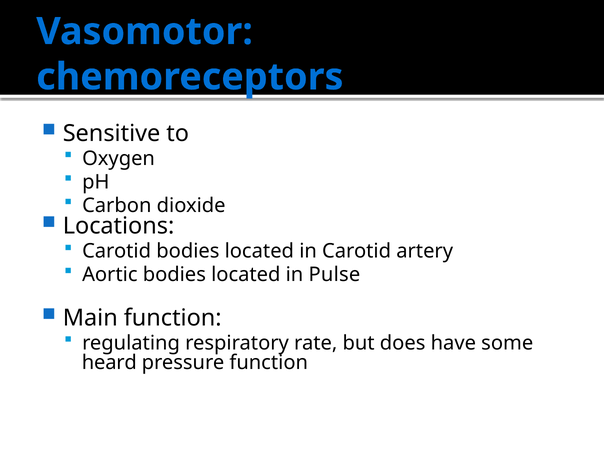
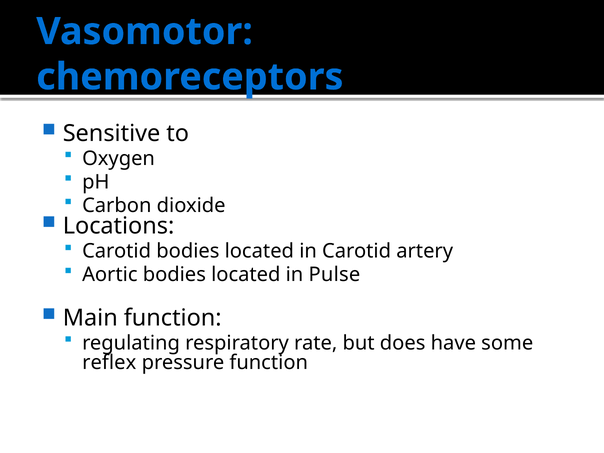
heard: heard -> reflex
